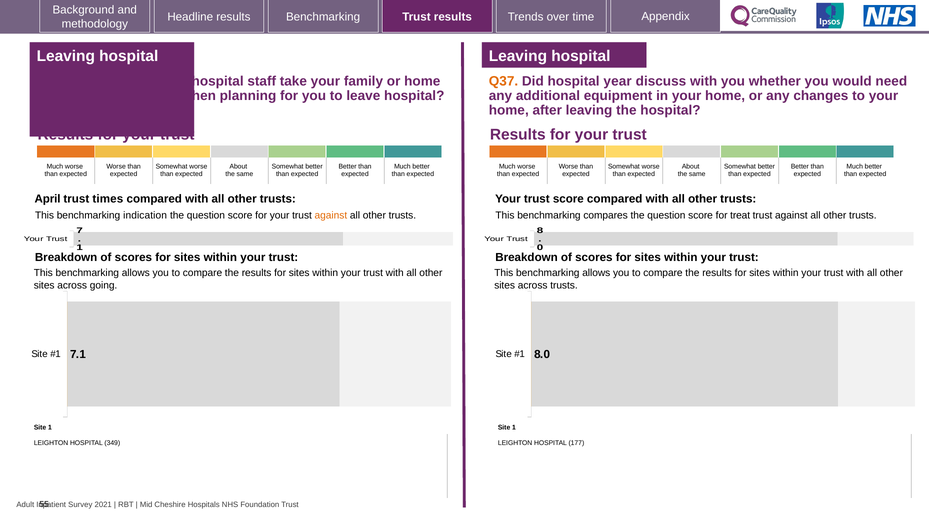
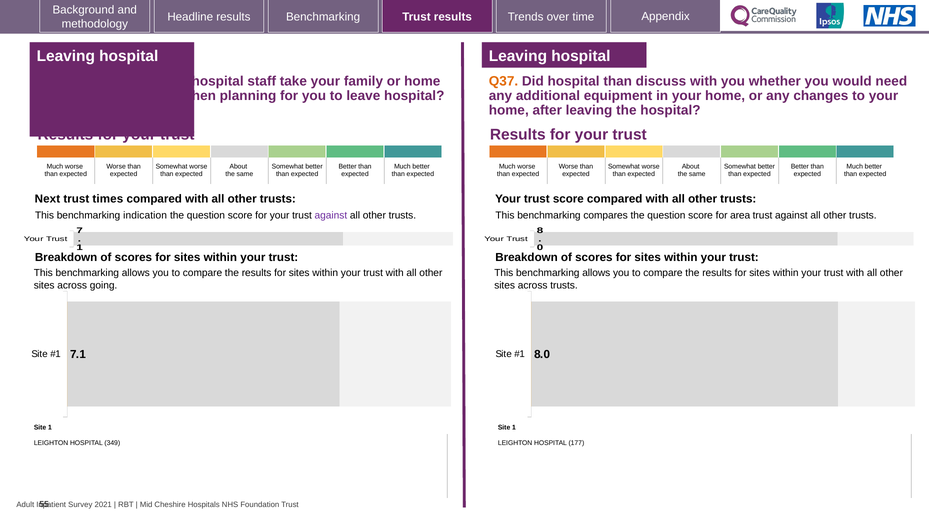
hospital year: year -> than
April: April -> Next
against at (331, 215) colour: orange -> purple
treat: treat -> area
